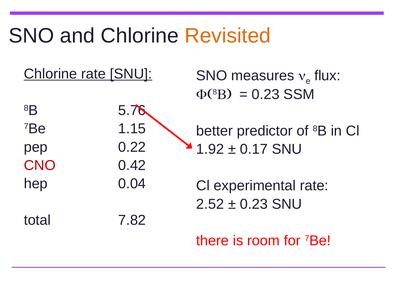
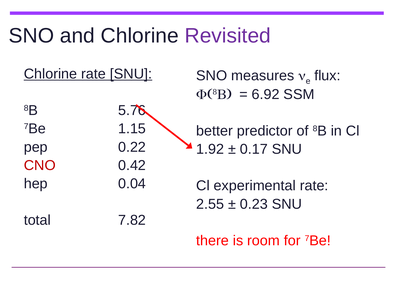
Revisited colour: orange -> purple
0.23 at (266, 95): 0.23 -> 6.92
2.52: 2.52 -> 2.55
